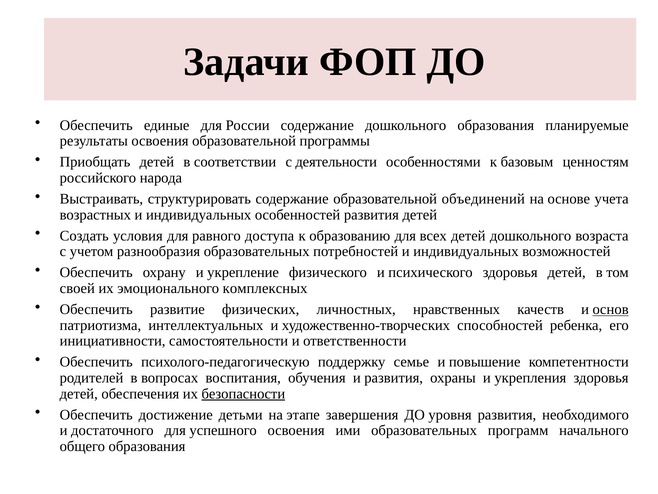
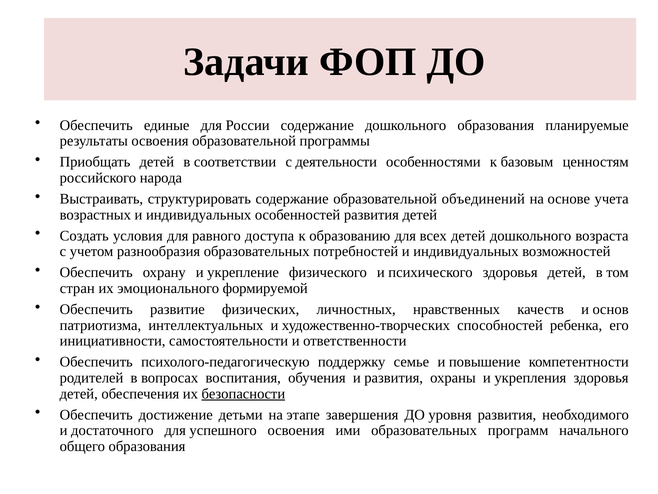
своей: своей -> стран
комплексных: комплексных -> формируемой
основ underline: present -> none
